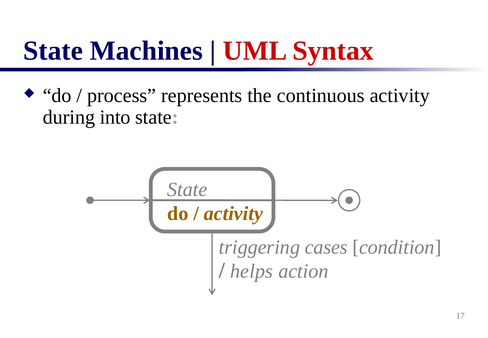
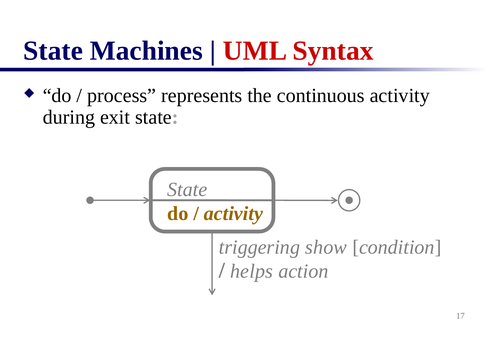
into: into -> exit
cases: cases -> show
